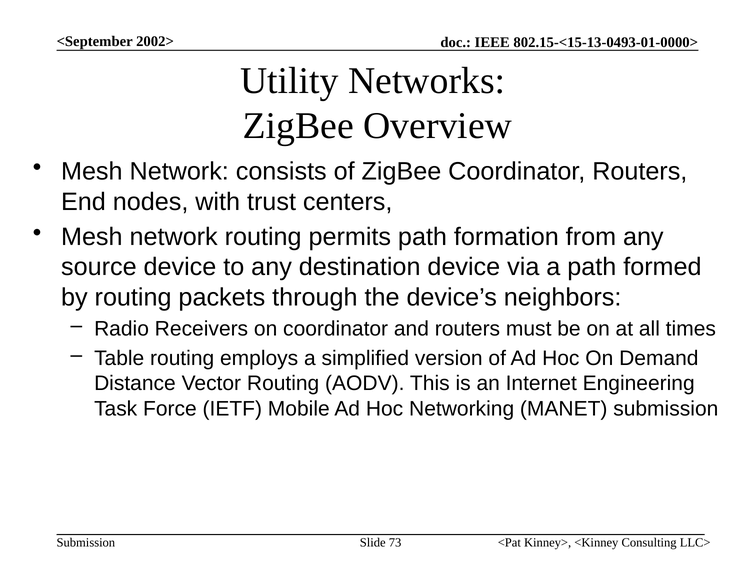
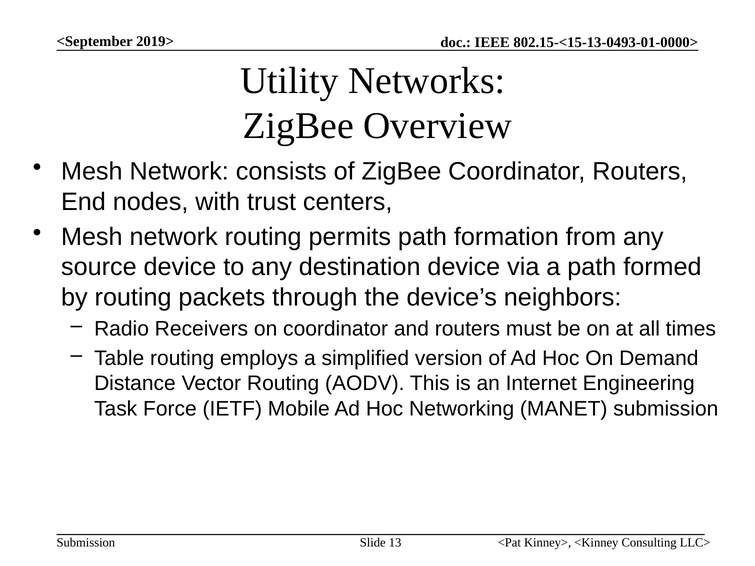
2002>: 2002> -> 2019>
73: 73 -> 13
